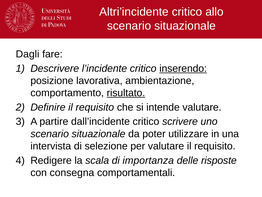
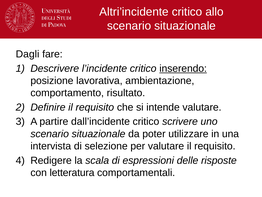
risultato underline: present -> none
importanza: importanza -> espressioni
consegna: consegna -> letteratura
